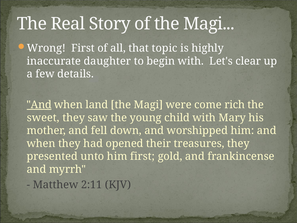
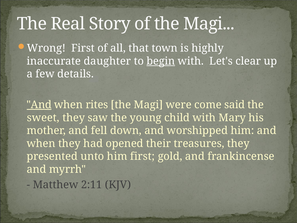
topic: topic -> town
begin underline: none -> present
land: land -> rites
rich: rich -> said
